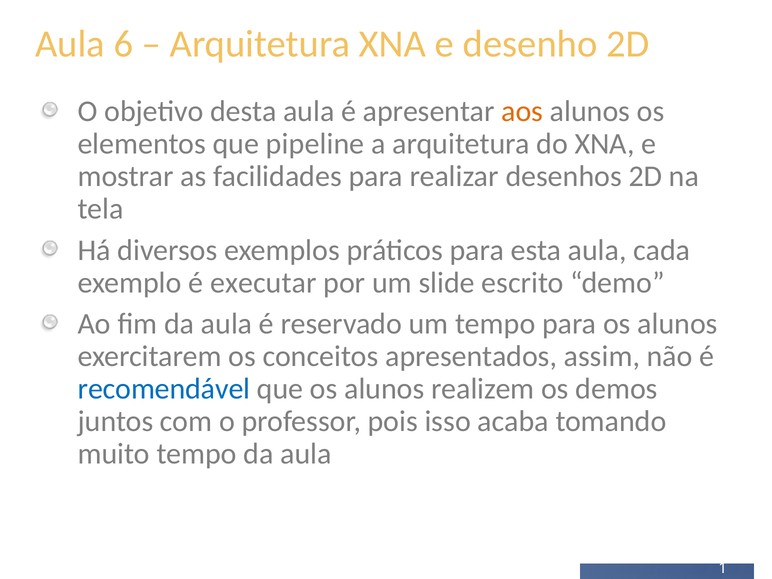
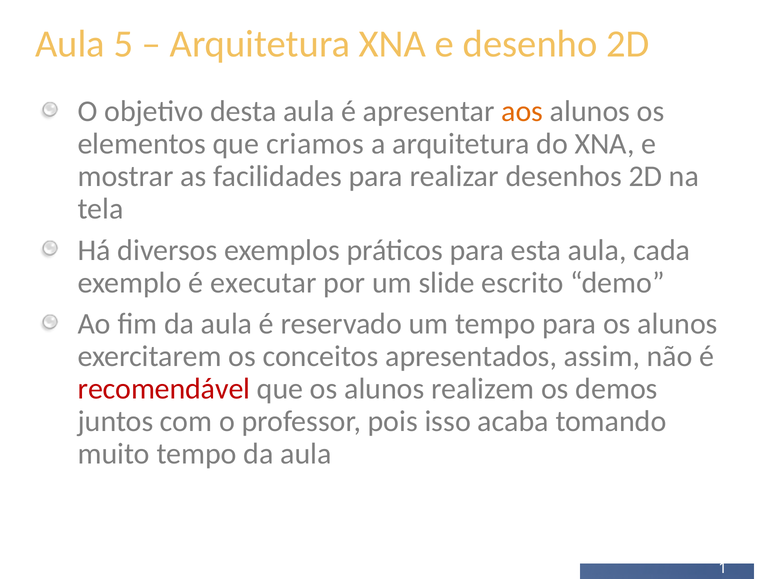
6: 6 -> 5
pipeline: pipeline -> criamos
recomendável colour: blue -> red
